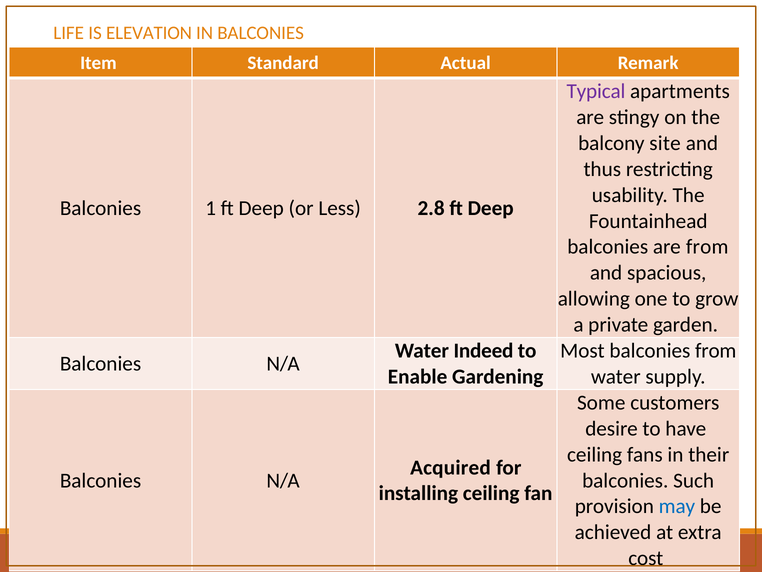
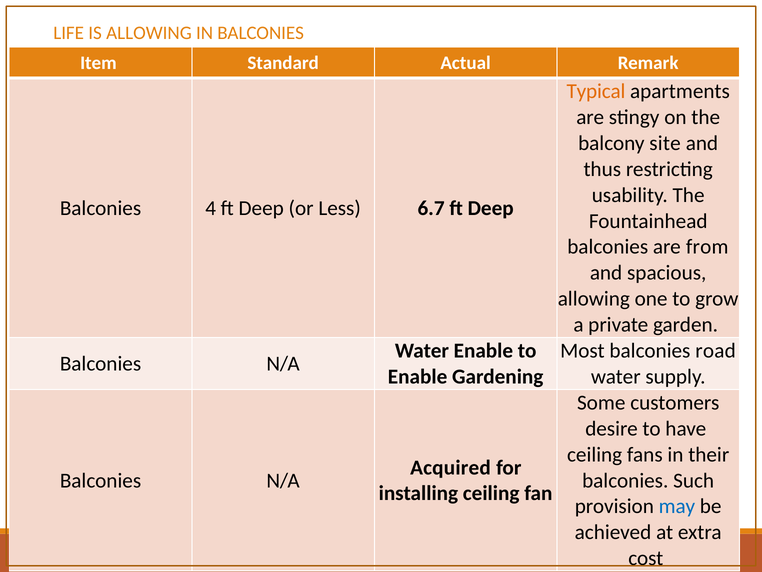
IS ELEVATION: ELEVATION -> ALLOWING
Typical colour: purple -> orange
1: 1 -> 4
2.8: 2.8 -> 6.7
Water Indeed: Indeed -> Enable
balconies from: from -> road
